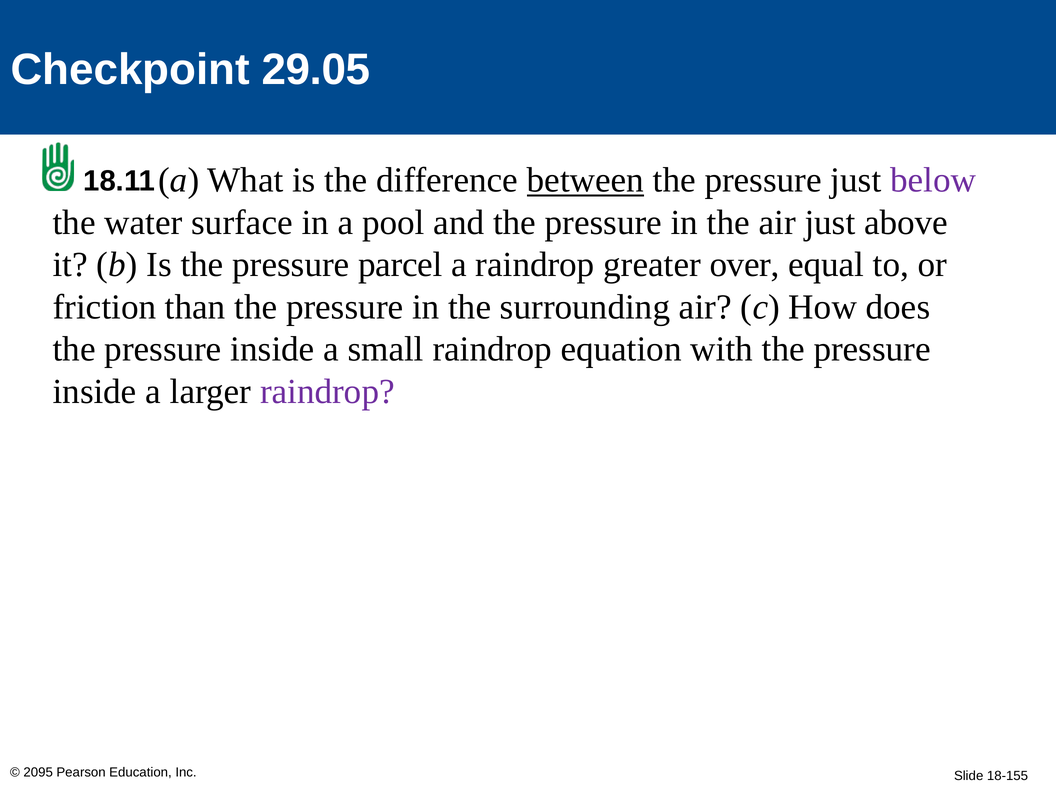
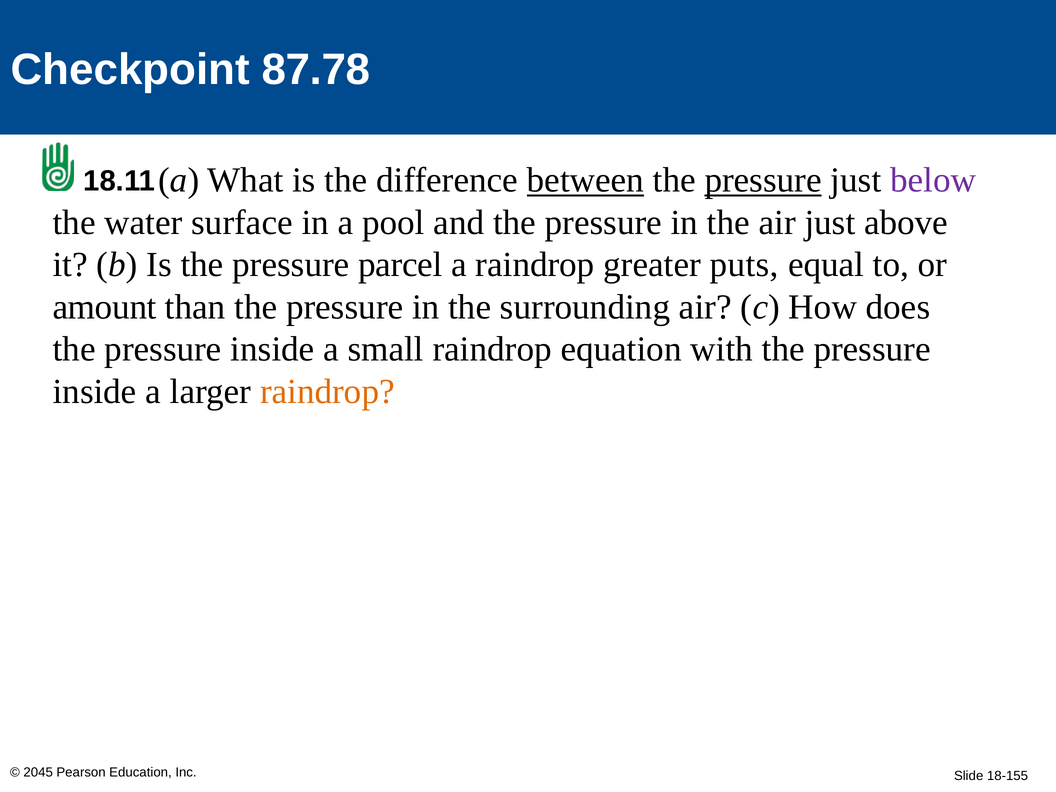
29.05: 29.05 -> 87.78
pressure at (763, 180) underline: none -> present
over: over -> puts
friction: friction -> amount
raindrop at (327, 392) colour: purple -> orange
2095: 2095 -> 2045
